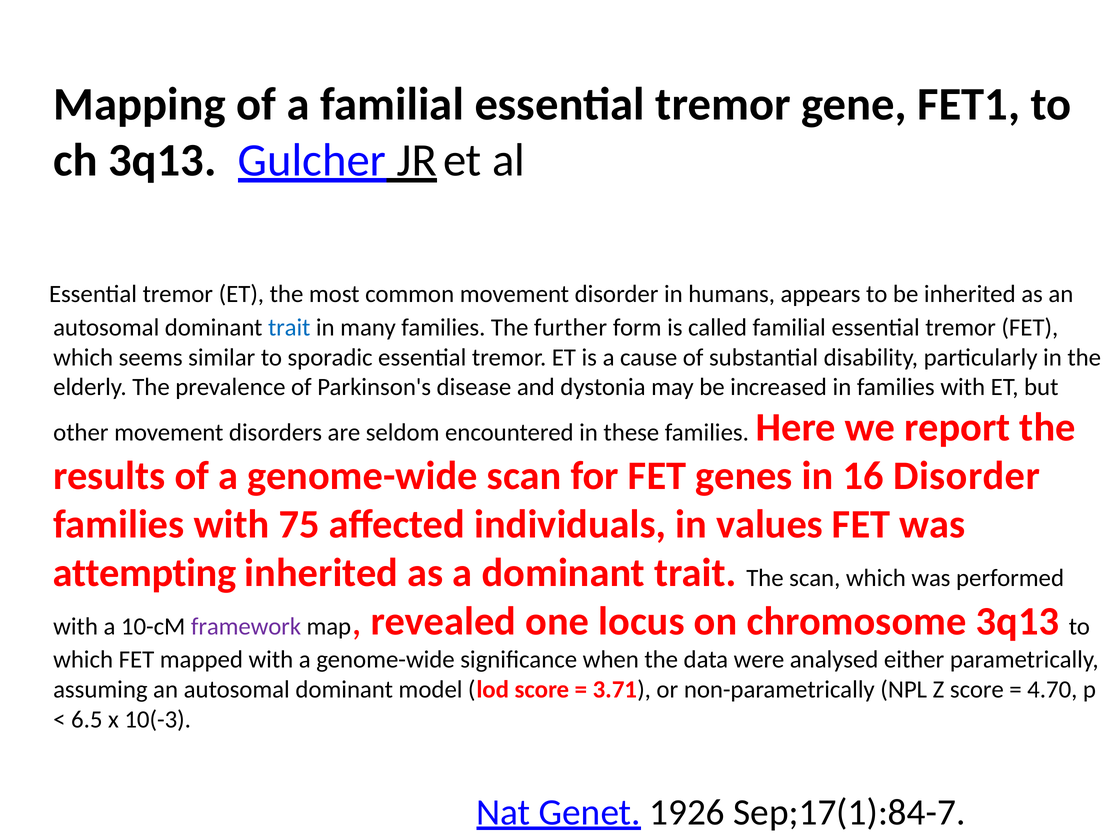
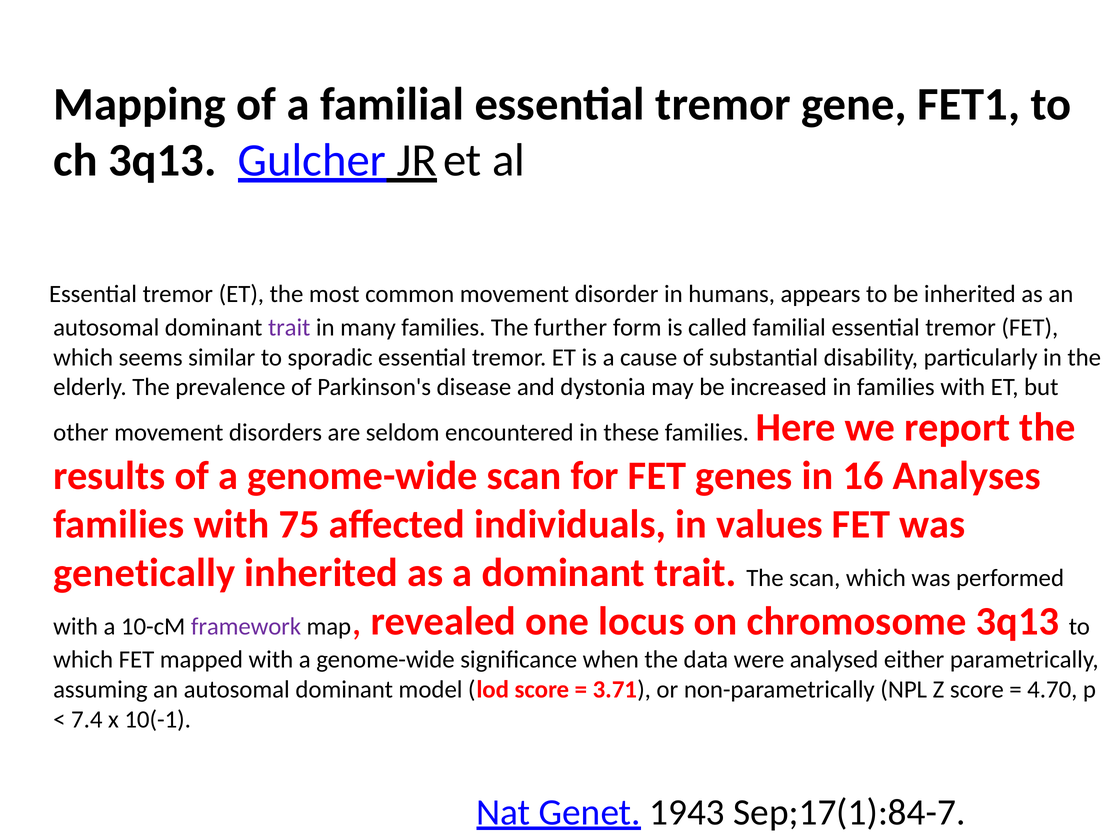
trait at (289, 328) colour: blue -> purple
16 Disorder: Disorder -> Analyses
attempting: attempting -> genetically
6.5: 6.5 -> 7.4
10(-3: 10(-3 -> 10(-1
1926: 1926 -> 1943
